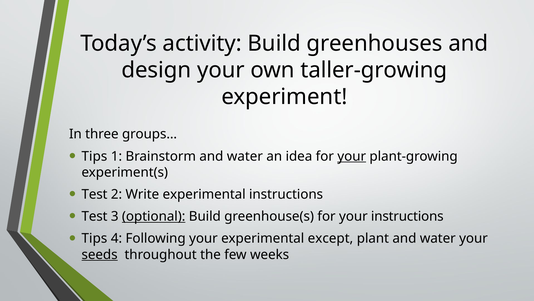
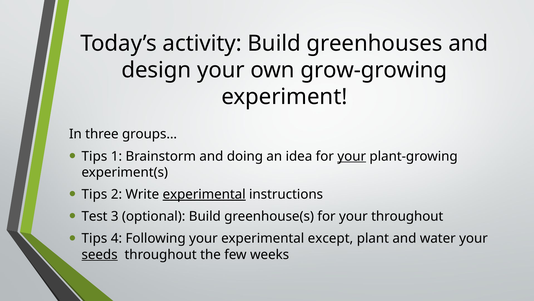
taller-growing: taller-growing -> grow-growing
Brainstorm and water: water -> doing
Test at (95, 194): Test -> Tips
experimental at (204, 194) underline: none -> present
optional underline: present -> none
your instructions: instructions -> throughout
